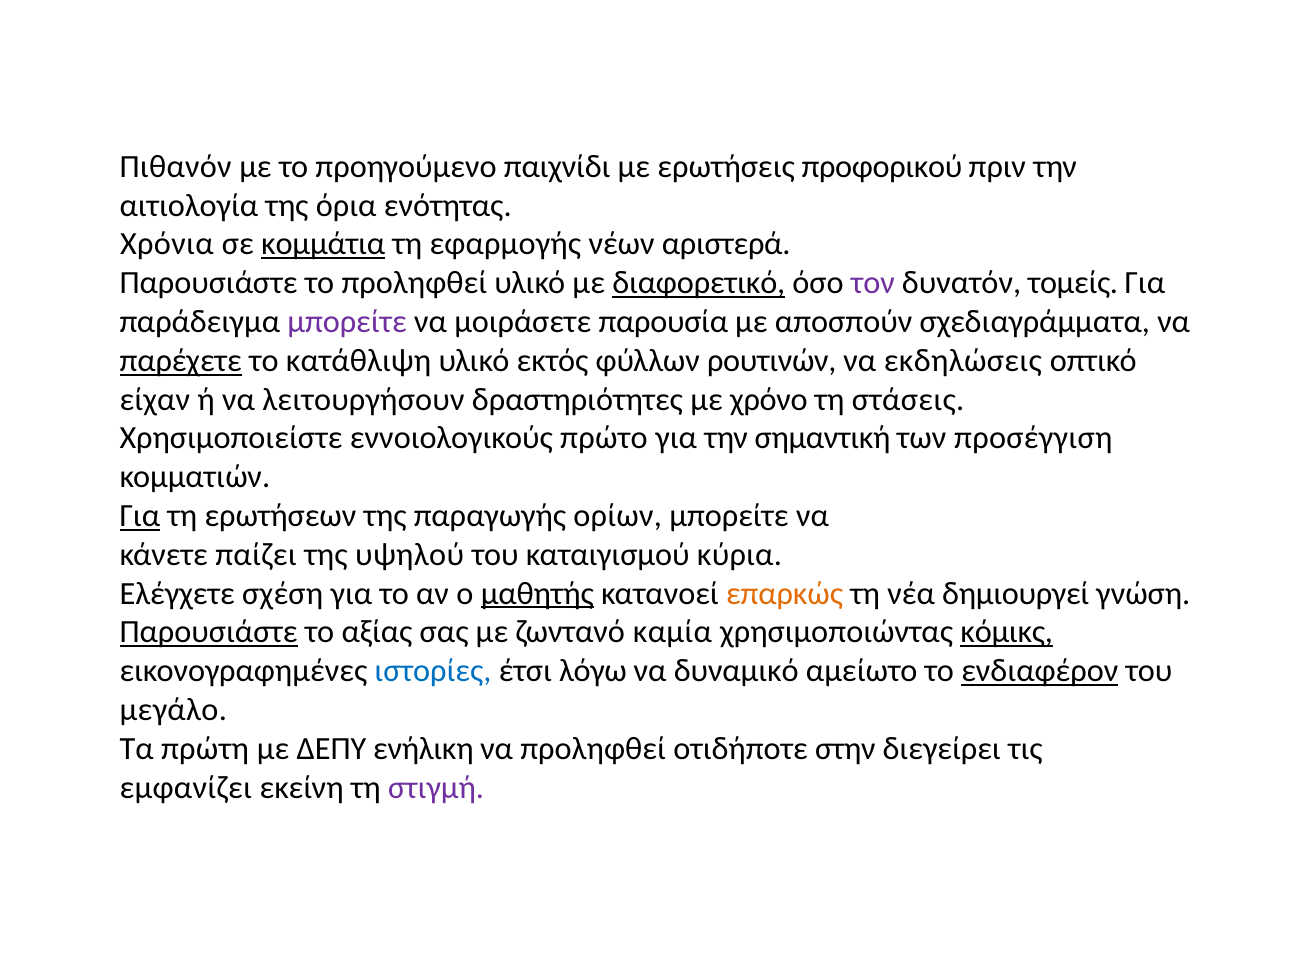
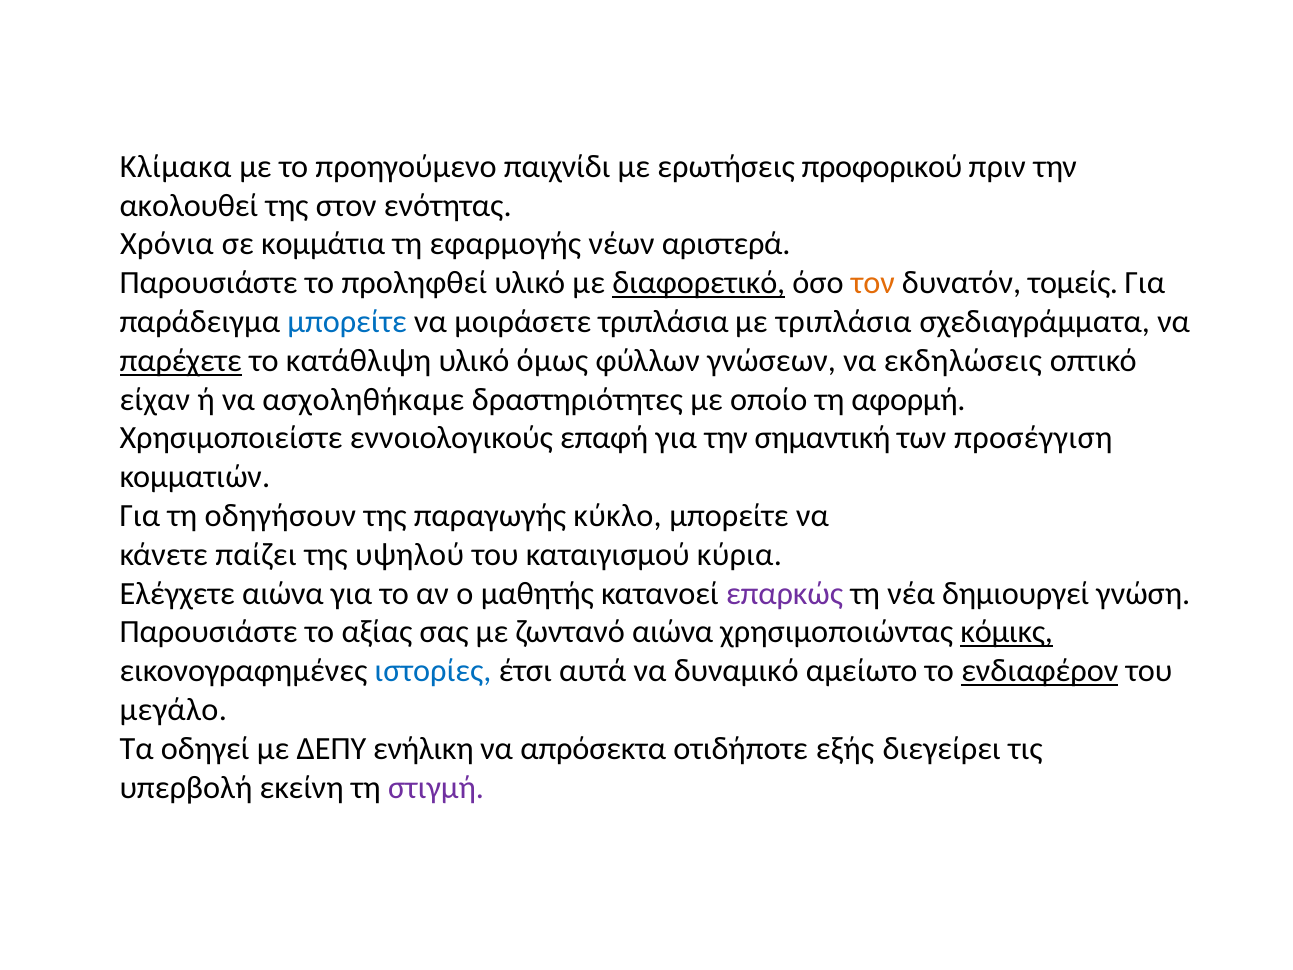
Πιθανόν: Πιθανόν -> Κλίμακα
αιτιολογία: αιτιολογία -> ακολουθεί
όρια: όρια -> στον
κομμάτια underline: present -> none
τον colour: purple -> orange
μπορείτε at (347, 322) colour: purple -> blue
μοιράσετε παρουσία: παρουσία -> τριπλάσια
με αποσπούν: αποσπούν -> τριπλάσια
εκτός: εκτός -> όμως
ρουτινών: ρουτινών -> γνώσεων
λειτουργήσουν: λειτουργήσουν -> ασχοληθήκαμε
χρόνο: χρόνο -> οποίο
στάσεις: στάσεις -> αφορμή
πρώτο: πρώτο -> επαφή
Για at (140, 516) underline: present -> none
ερωτήσεων: ερωτήσεων -> οδηγήσουν
ορίων: ορίων -> κύκλο
Ελέγχετε σχέση: σχέση -> αιώνα
μαθητής underline: present -> none
επαρκώς colour: orange -> purple
Παρουσιάστε at (209, 632) underline: present -> none
ζωντανό καμία: καμία -> αιώνα
λόγω: λόγω -> αυτά
πρώτη: πρώτη -> οδηγεί
να προληφθεί: προληφθεί -> απρόσεκτα
στην: στην -> εξής
εμφανίζει: εμφανίζει -> υπερβολή
